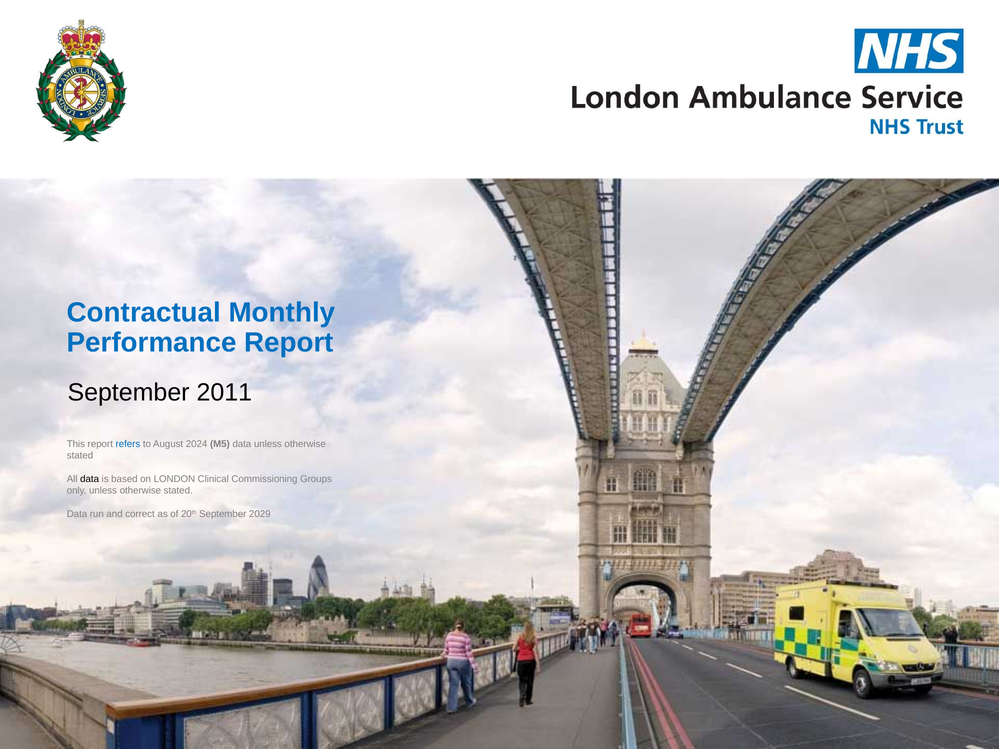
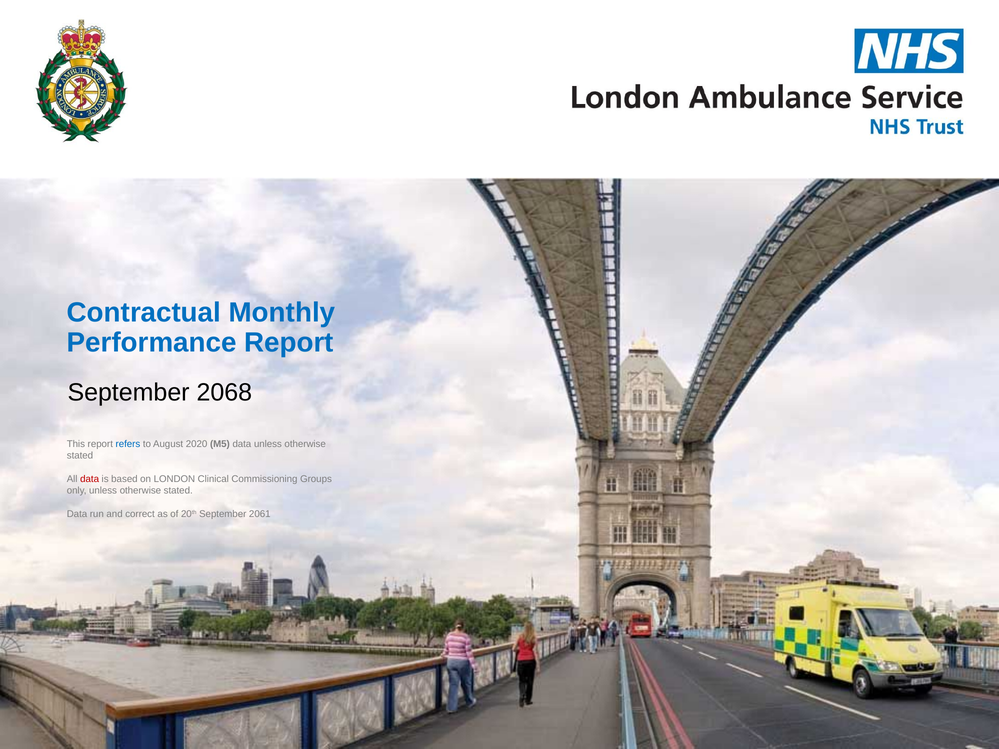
2011: 2011 -> 2068
2024: 2024 -> 2020
data at (90, 479) colour: black -> red
2029: 2029 -> 2061
